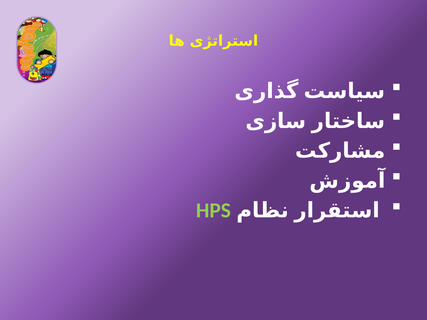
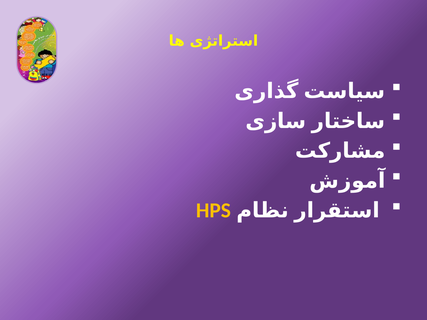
HPS colour: light green -> yellow
